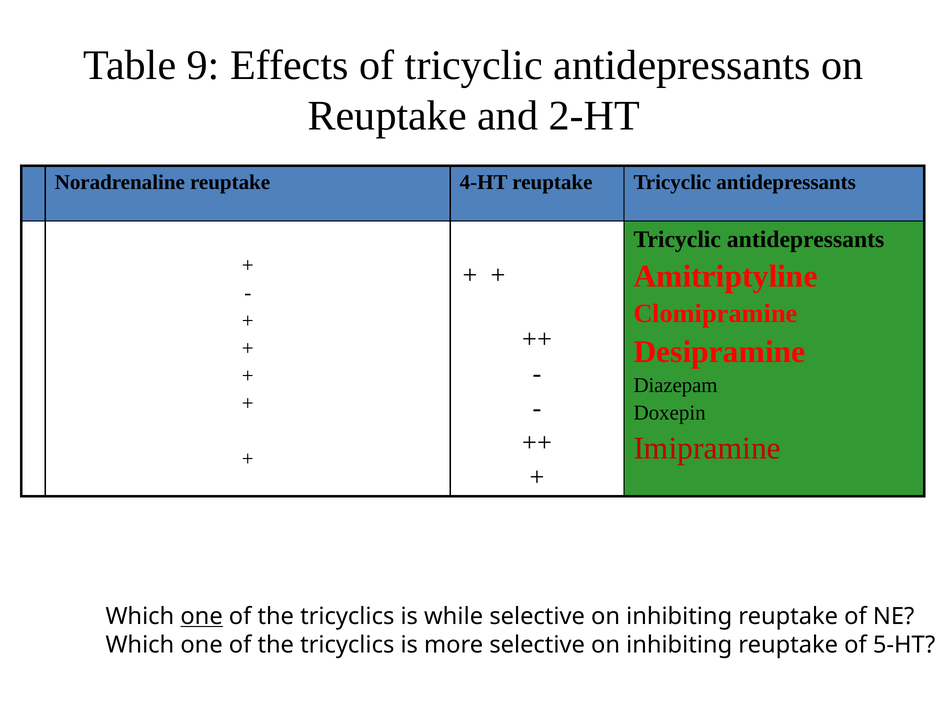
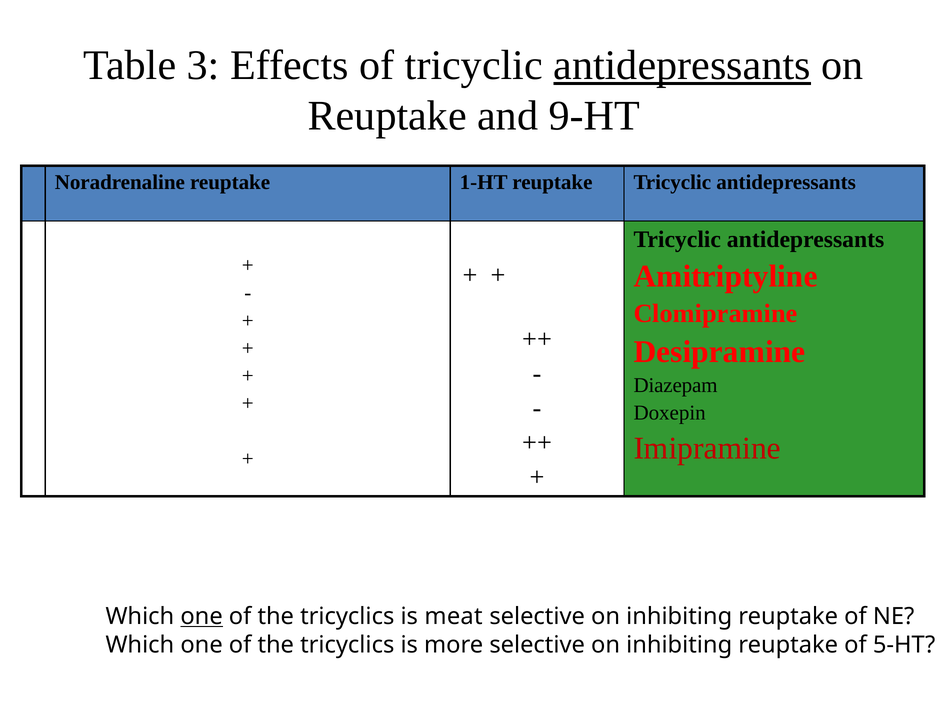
9: 9 -> 3
antidepressants at (682, 65) underline: none -> present
2-HT: 2-HT -> 9-HT
4-HT: 4-HT -> 1-HT
while: while -> meat
